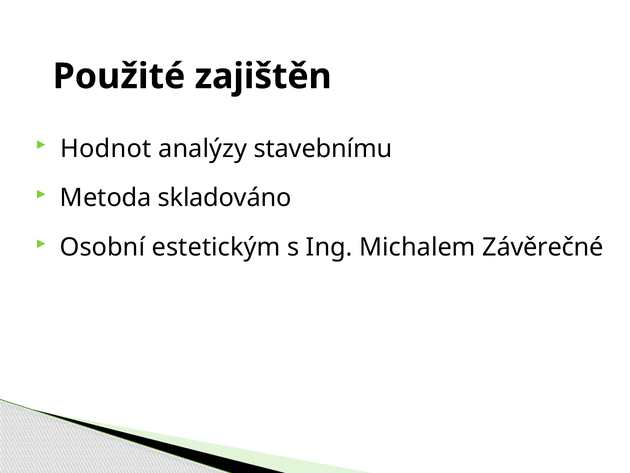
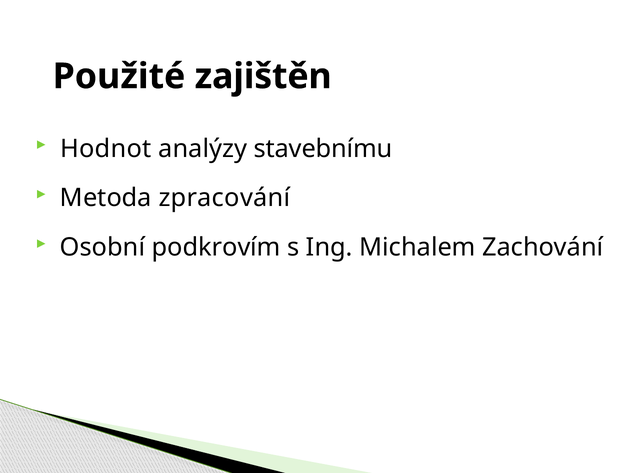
skladováno: skladováno -> zpracování
estetickým: estetickým -> podkrovím
Závěrečné: Závěrečné -> Zachování
